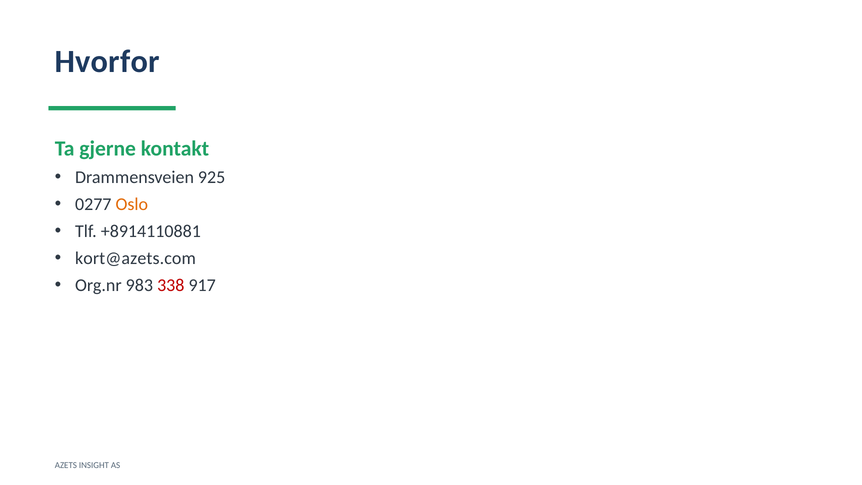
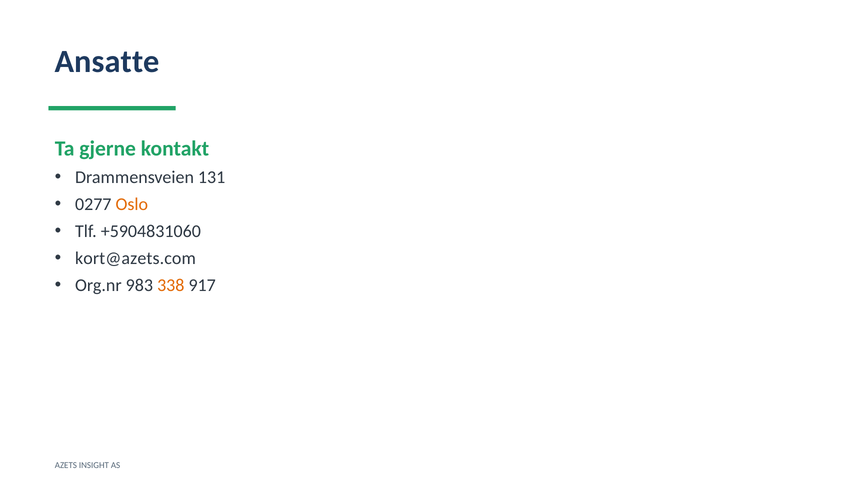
Hvorfor: Hvorfor -> Ansatte
925: 925 -> 131
+8914110881: +8914110881 -> +5904831060
338 colour: red -> orange
